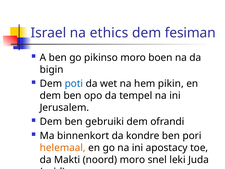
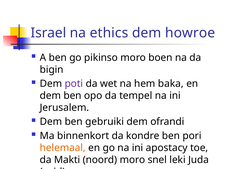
fesiman: fesiman -> howroe
poti colour: blue -> purple
pikin: pikin -> baka
